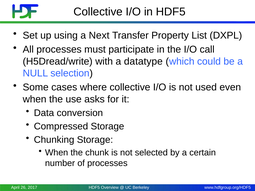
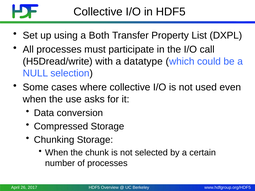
Next: Next -> Both
